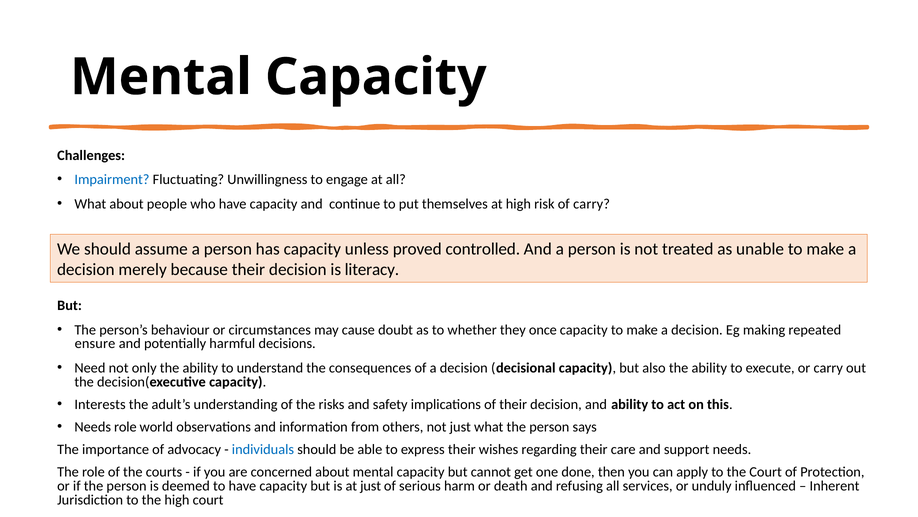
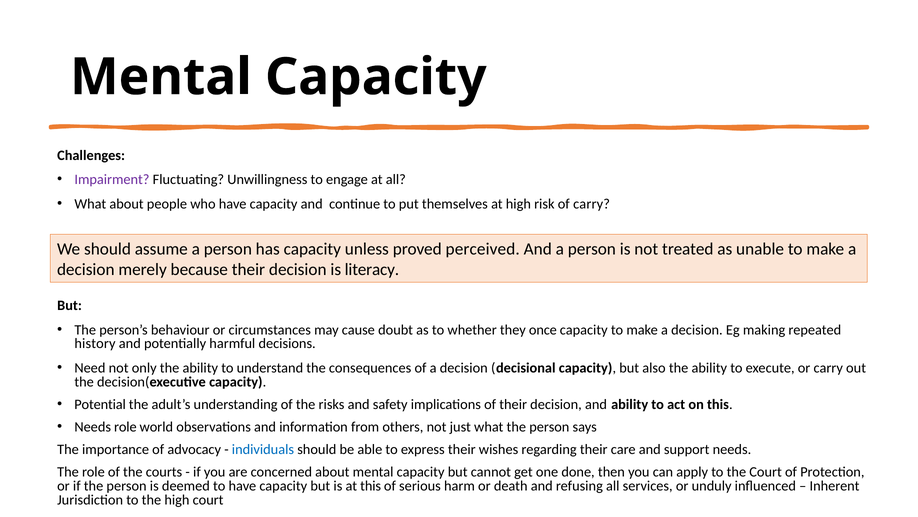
Impairment colour: blue -> purple
controlled: controlled -> perceived
ensure: ensure -> history
Interests: Interests -> Potential
at just: just -> this
